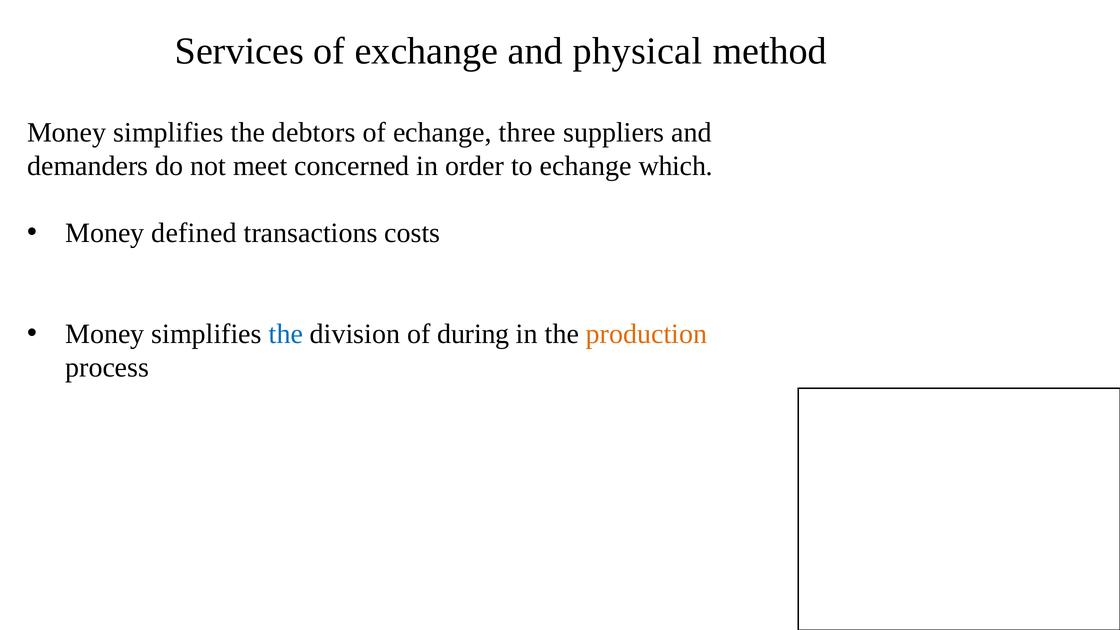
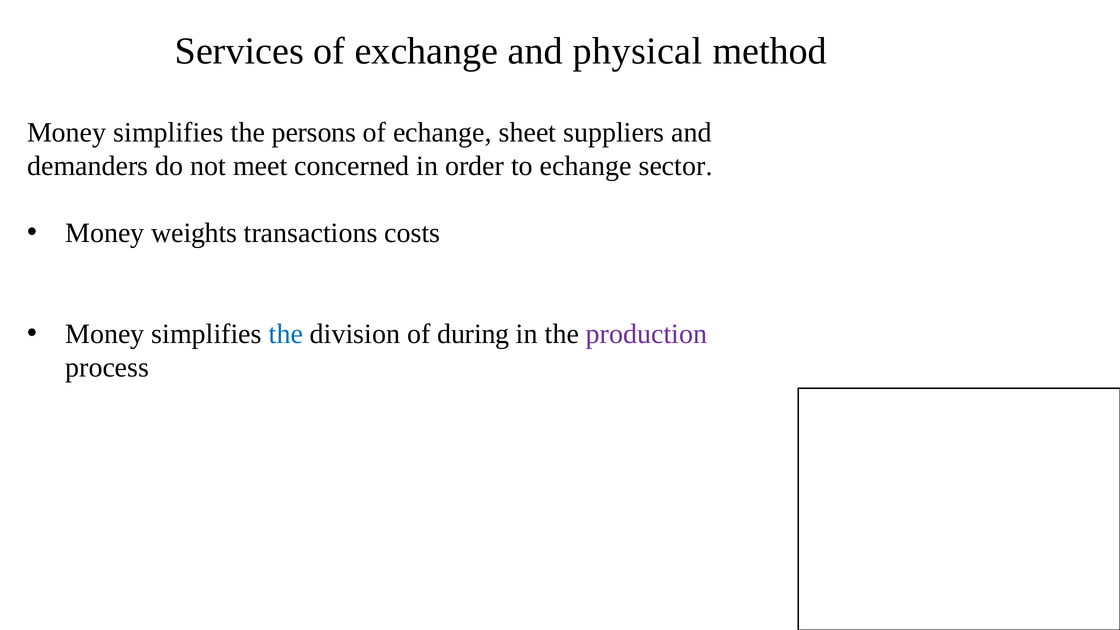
debtors: debtors -> persons
three: three -> sheet
which: which -> sector
defined: defined -> weights
production colour: orange -> purple
